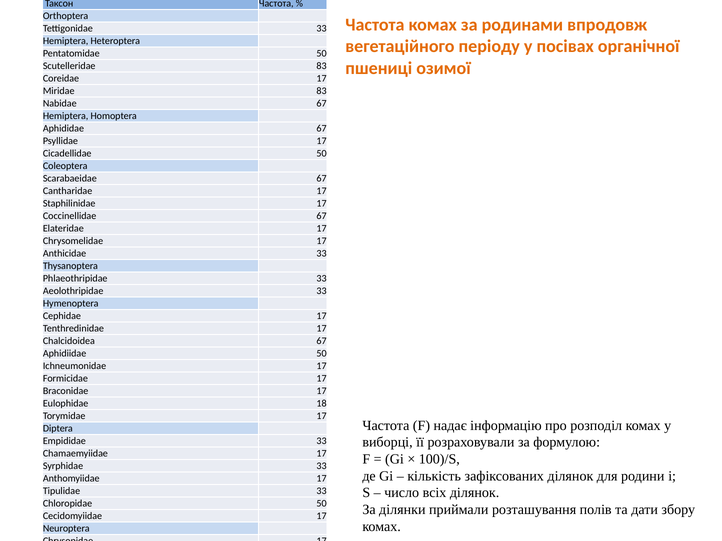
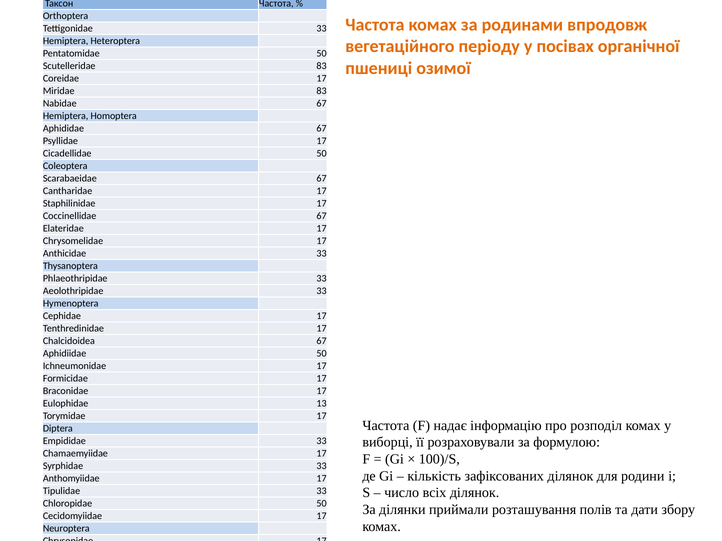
18: 18 -> 13
